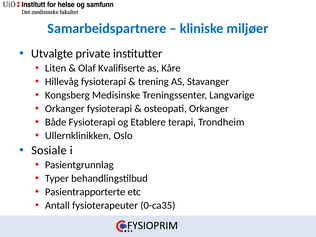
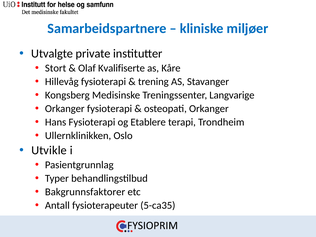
Liten: Liten -> Stort
Både: Både -> Hans
Sosiale: Sosiale -> Utvikle
Pasientrapporterte: Pasientrapporterte -> Bakgrunnsfaktorer
0-ca35: 0-ca35 -> 5-ca35
